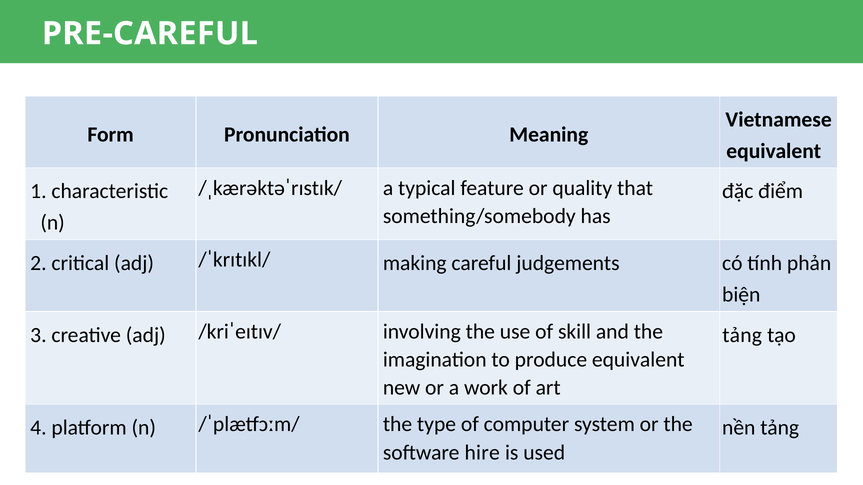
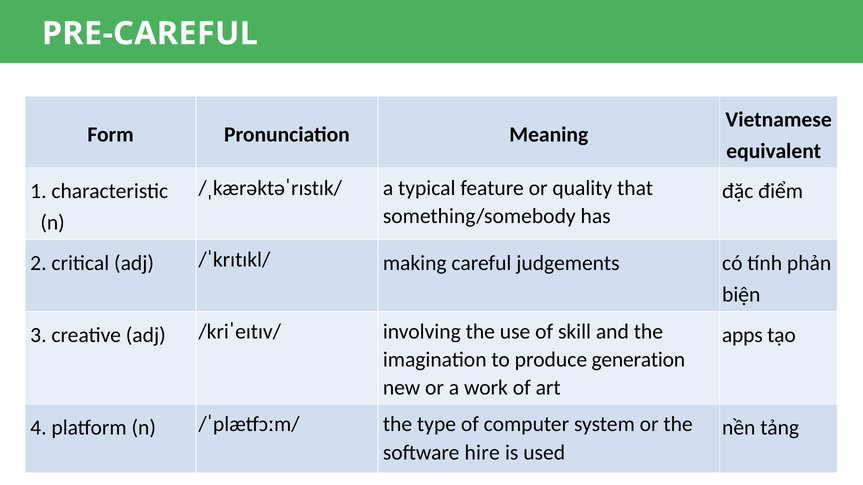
tảng at (742, 335): tảng -> apps
produce equivalent: equivalent -> generation
